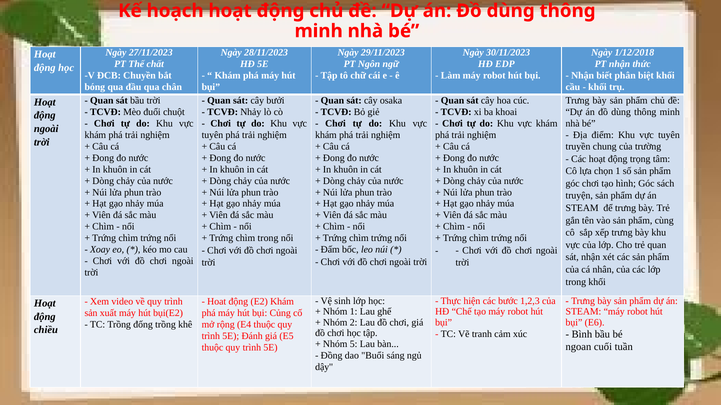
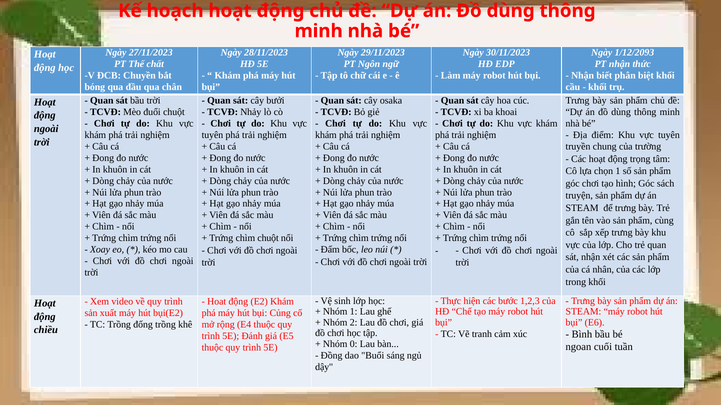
1/12/2018: 1/12/2018 -> 1/12/2093
chìm trong: trong -> chuột
5: 5 -> 0
